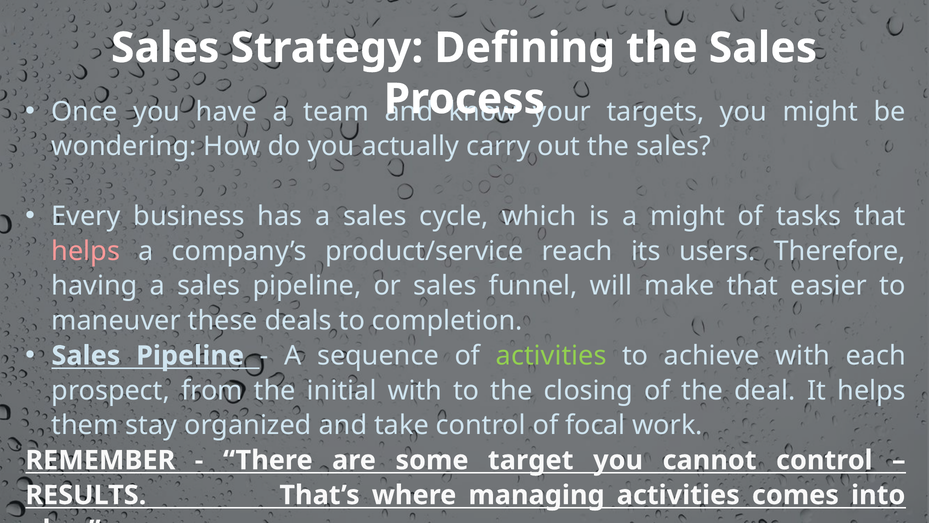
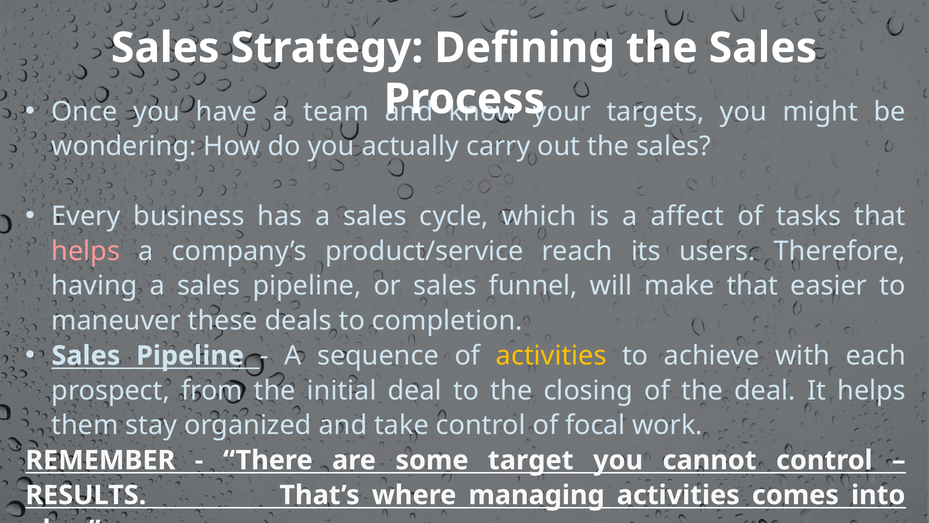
a might: might -> affect
activities at (551, 355) colour: light green -> yellow
initial with: with -> deal
